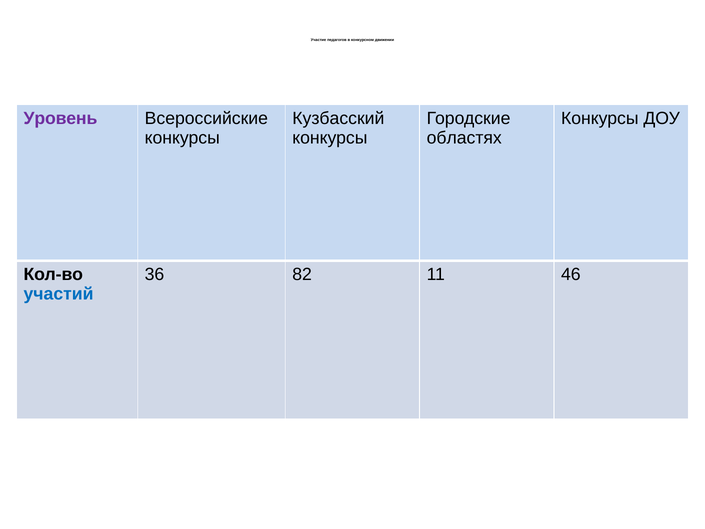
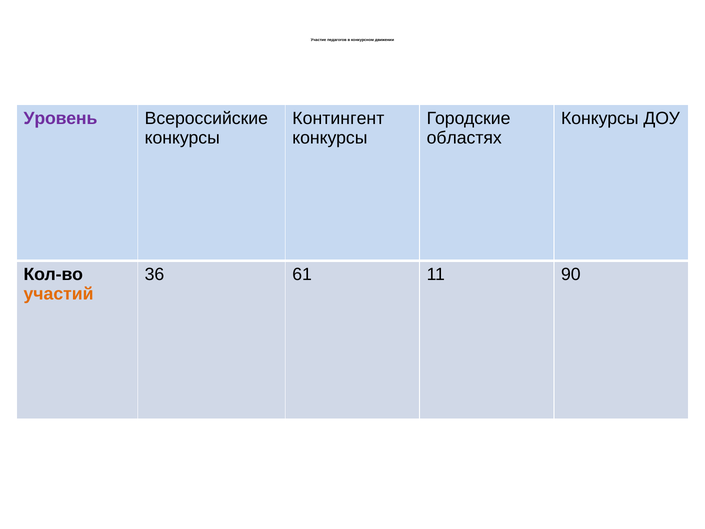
Кузбасский: Кузбасский -> Контингент
82: 82 -> 61
46: 46 -> 90
участий colour: blue -> orange
